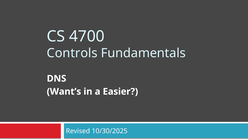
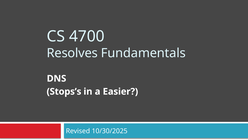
Controls: Controls -> Resolves
Want’s: Want’s -> Stops’s
